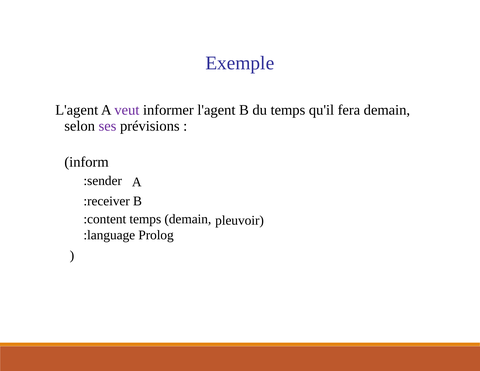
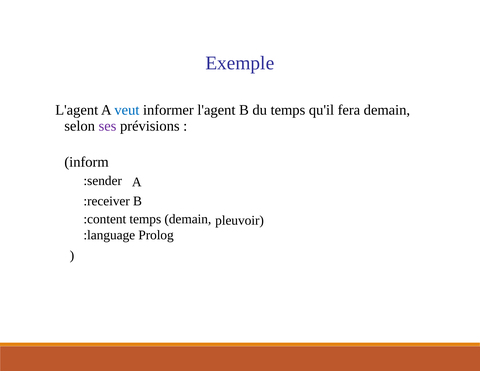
veut colour: purple -> blue
